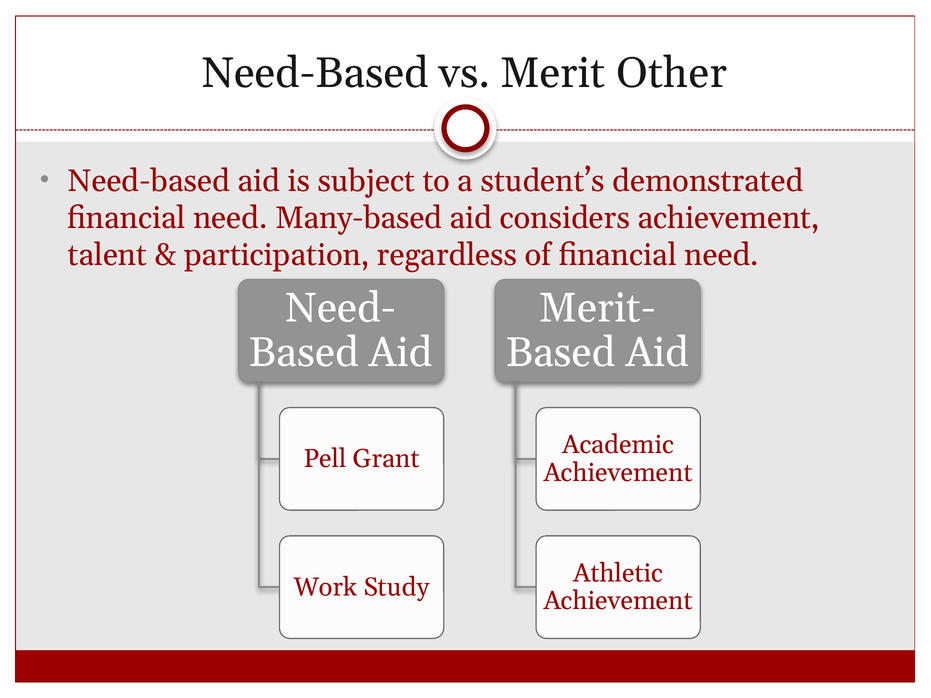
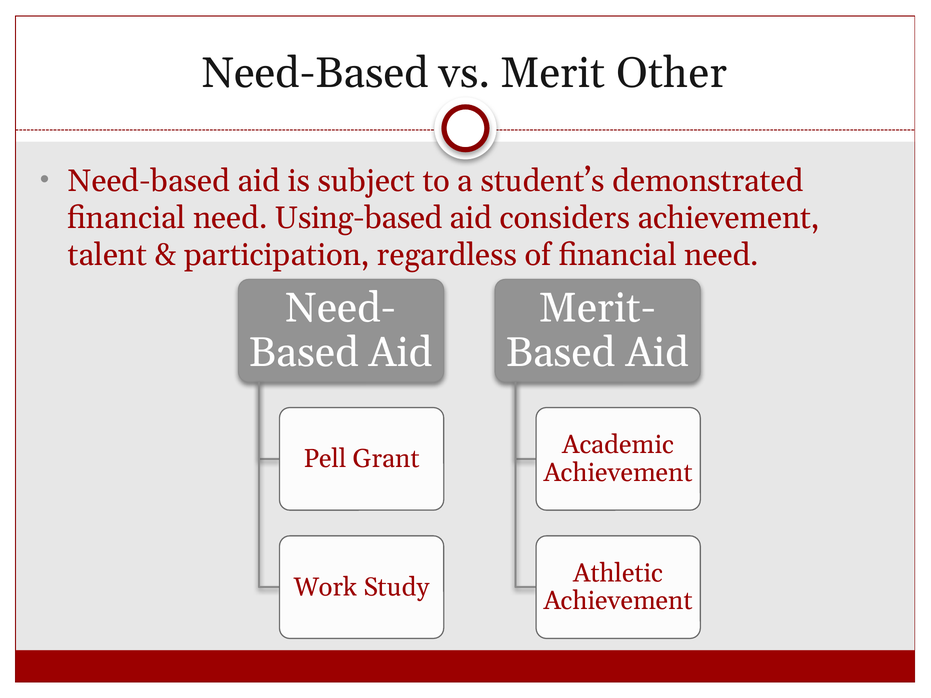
Many-based: Many-based -> Using-based
